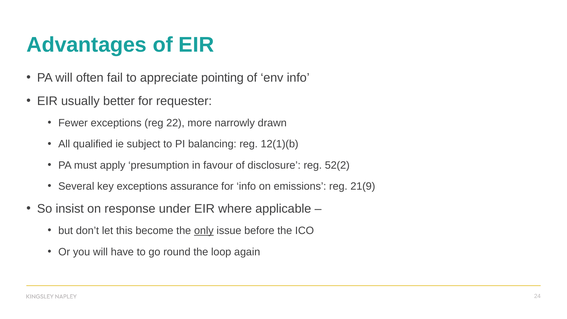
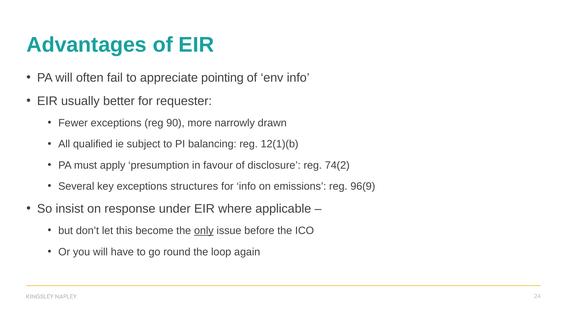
22: 22 -> 90
52(2: 52(2 -> 74(2
assurance: assurance -> structures
21(9: 21(9 -> 96(9
